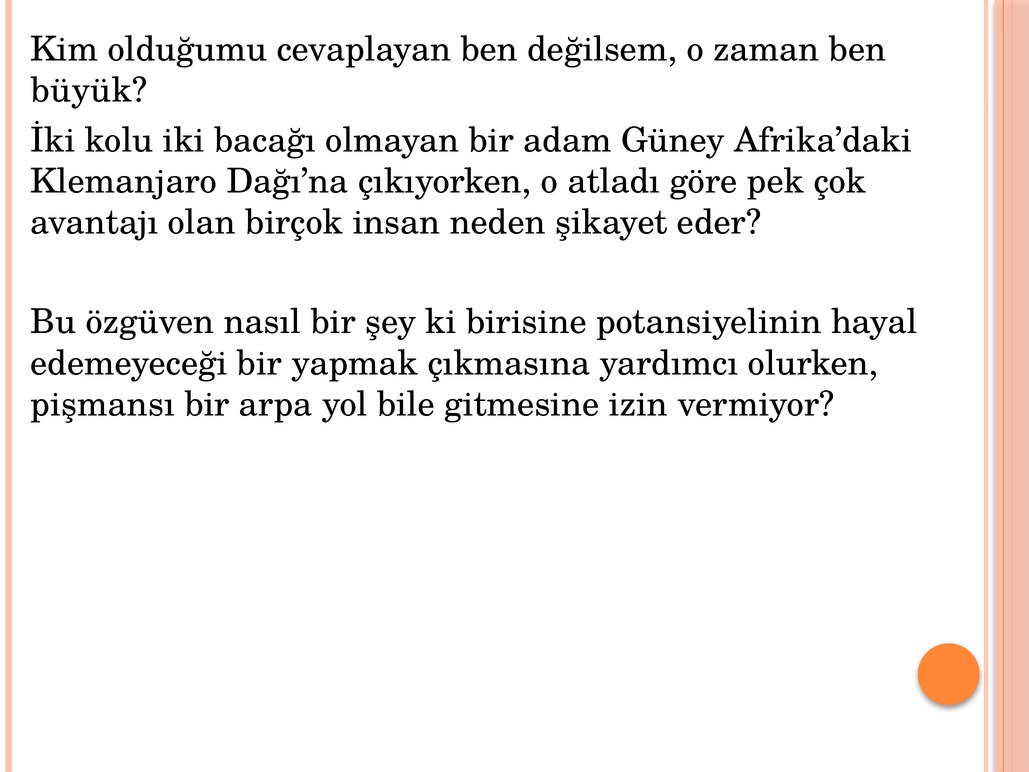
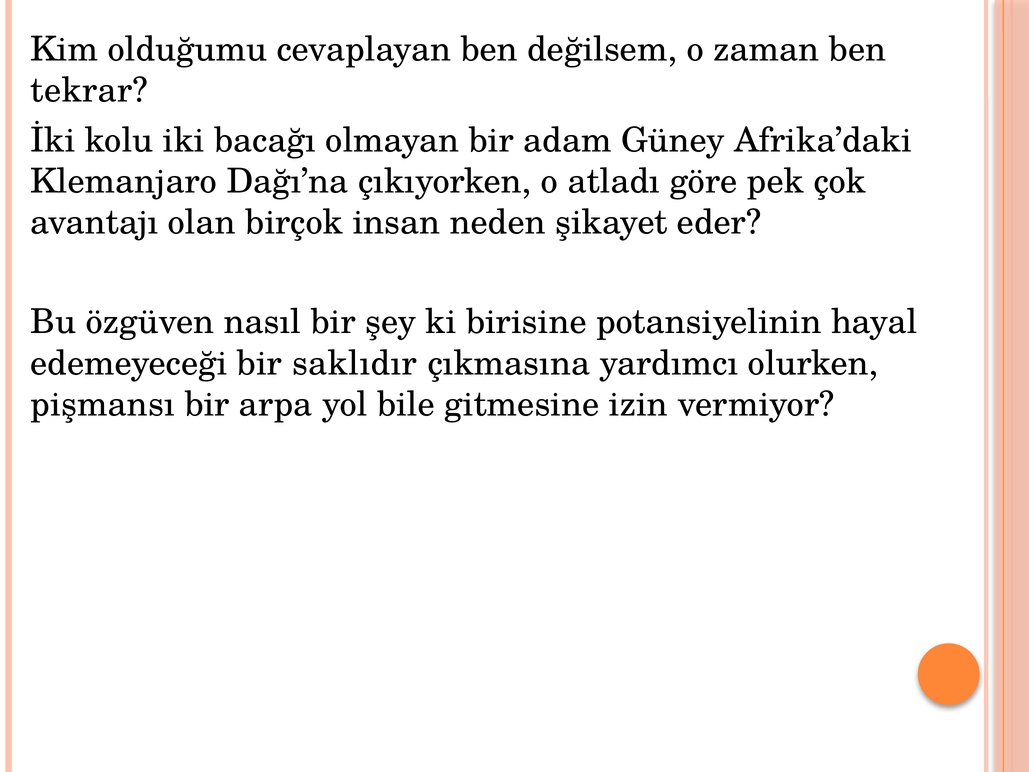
büyük: büyük -> tekrar
yapmak: yapmak -> saklıdır
